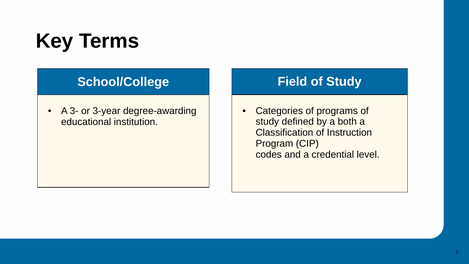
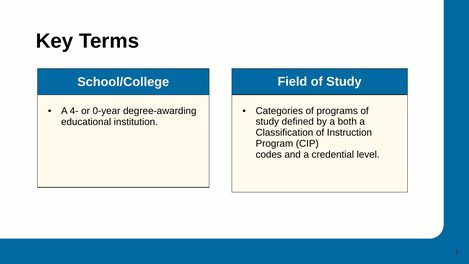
3-: 3- -> 4-
3-year: 3-year -> 0-year
